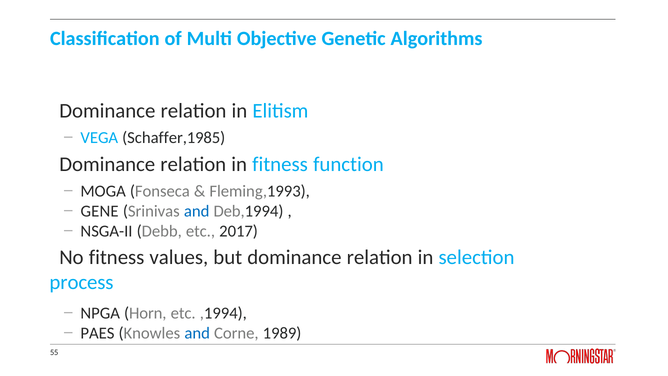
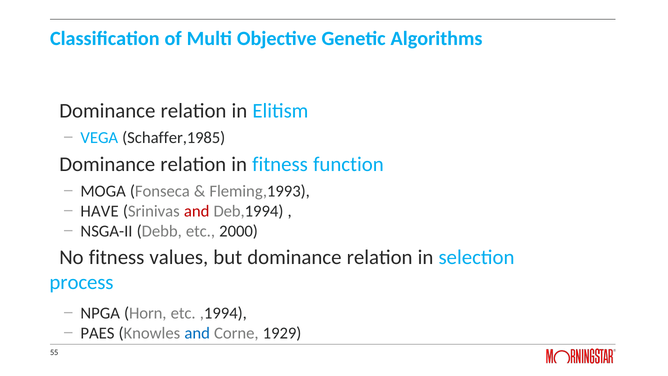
GENE: GENE -> HAVE
and at (197, 211) colour: blue -> red
2017: 2017 -> 2000
1989: 1989 -> 1929
